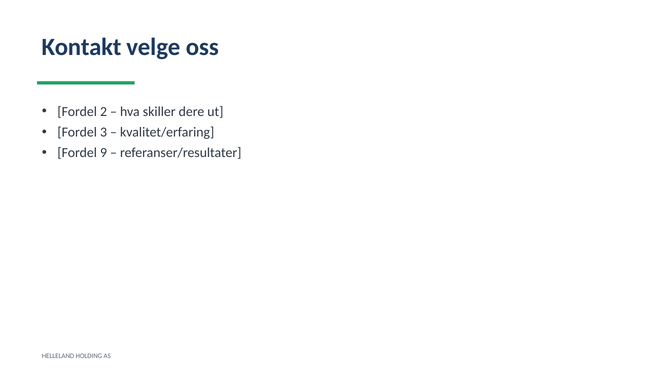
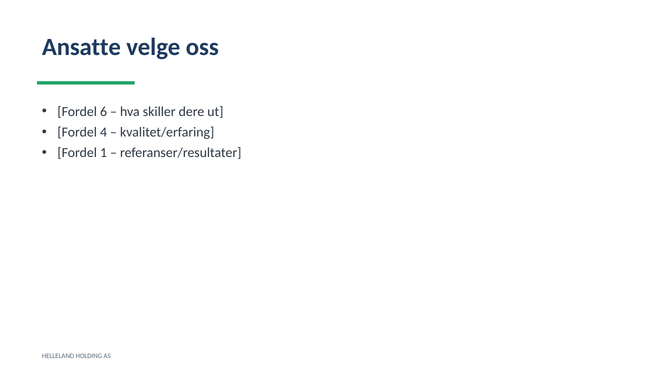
Kontakt: Kontakt -> Ansatte
2: 2 -> 6
3: 3 -> 4
9: 9 -> 1
